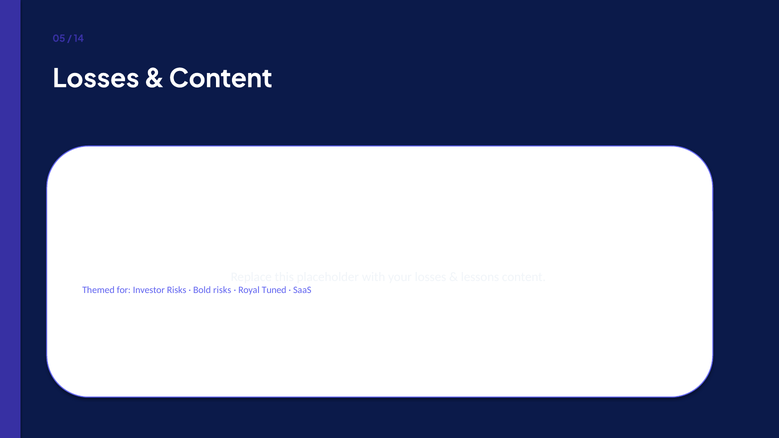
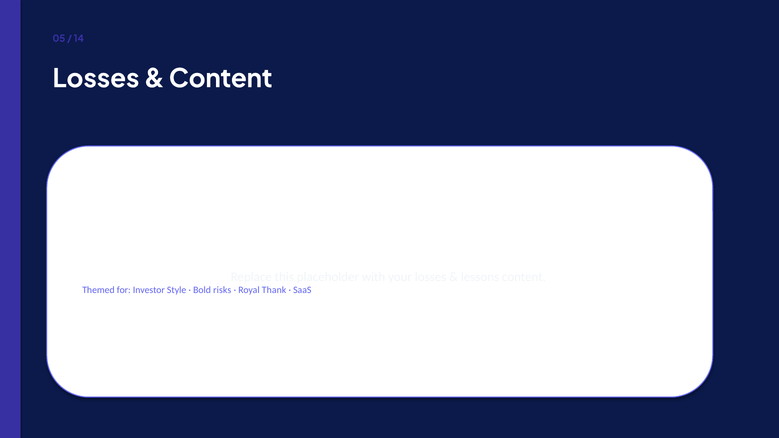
Investor Risks: Risks -> Style
Tuned: Tuned -> Thank
